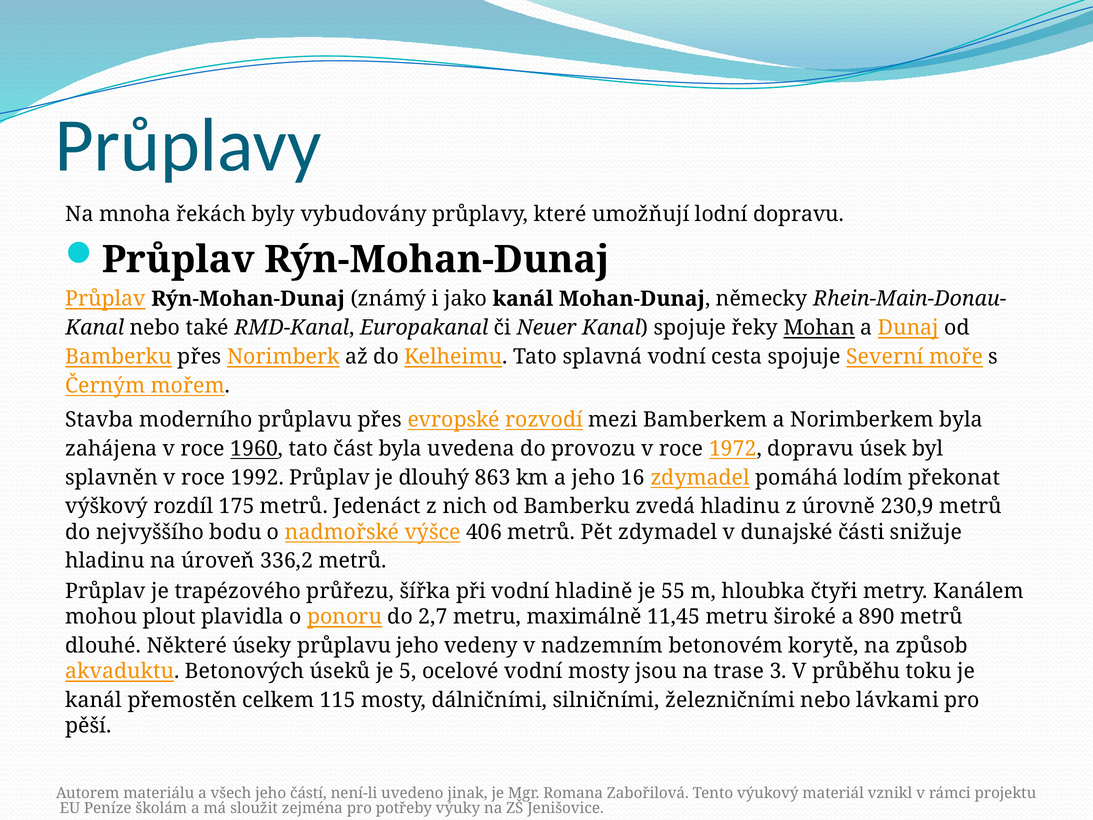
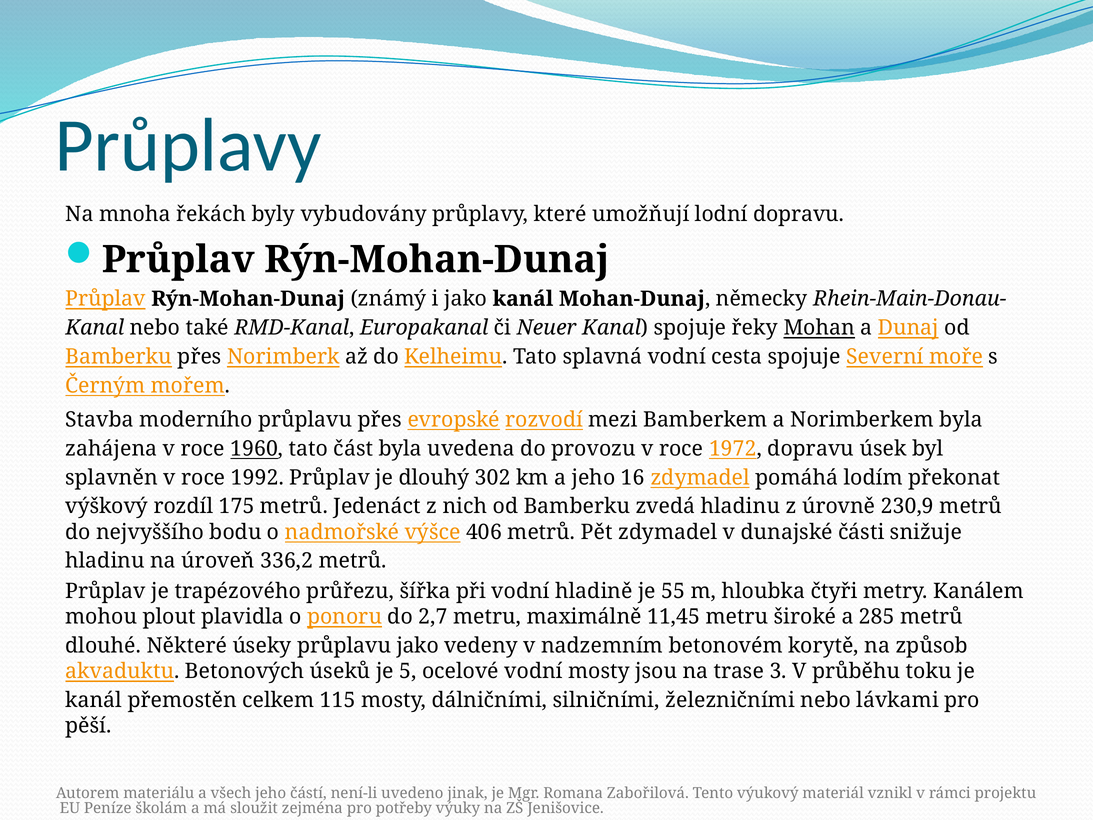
863: 863 -> 302
890: 890 -> 285
průplavu jeho: jeho -> jako
